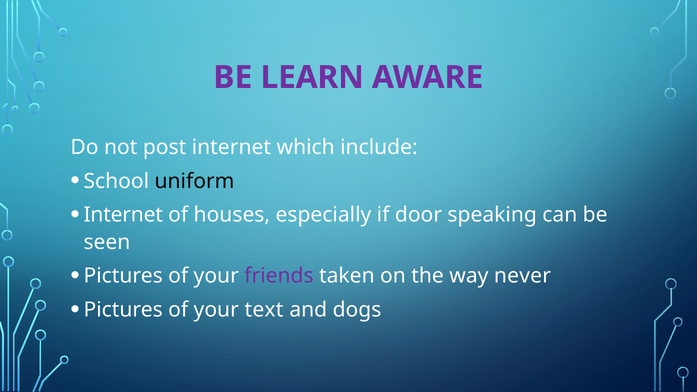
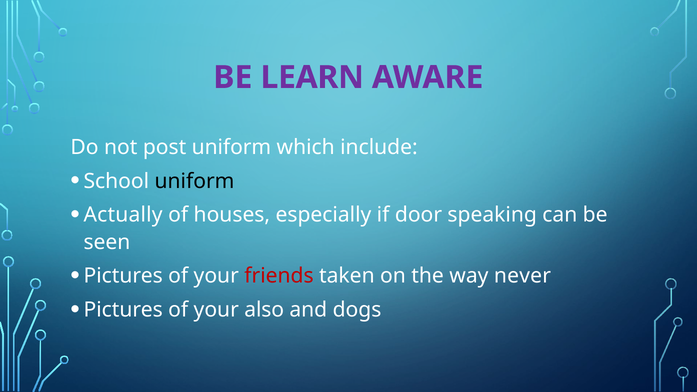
post internet: internet -> uniform
Internet at (123, 215): Internet -> Actually
friends colour: purple -> red
text: text -> also
